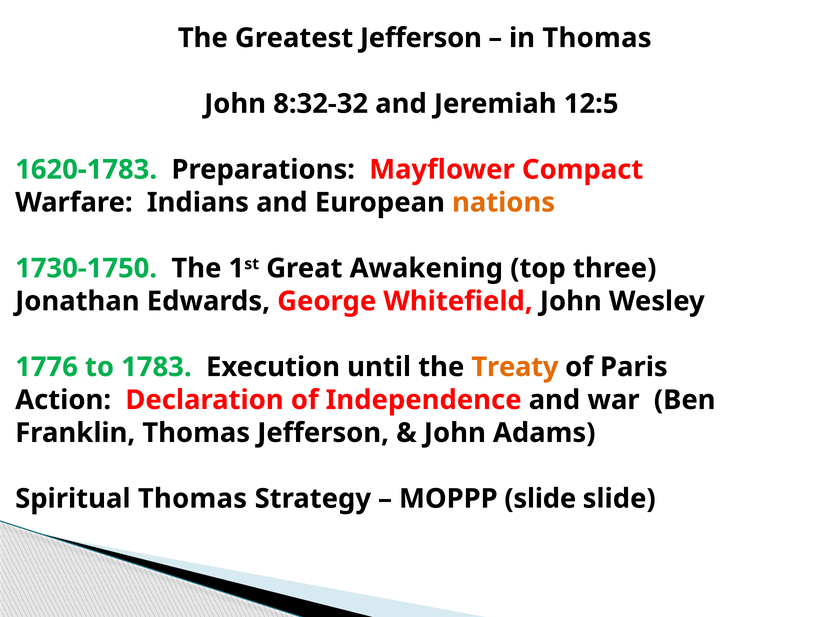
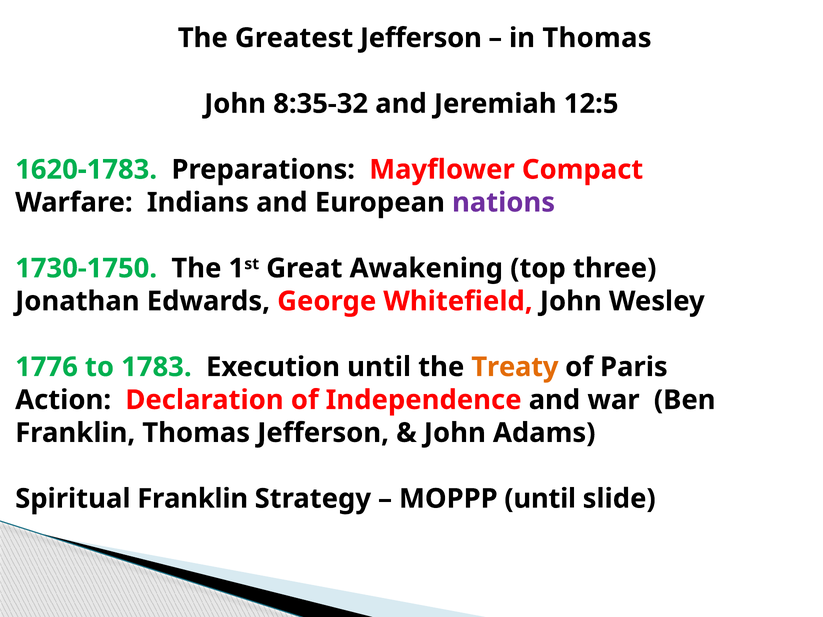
8:32-32: 8:32-32 -> 8:35-32
nations colour: orange -> purple
Spiritual Thomas: Thomas -> Franklin
MOPPP slide: slide -> until
